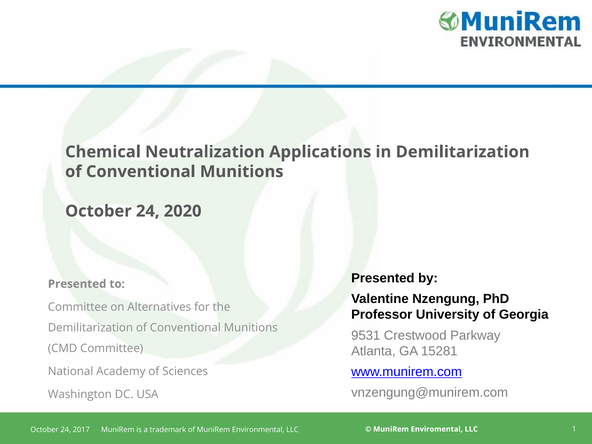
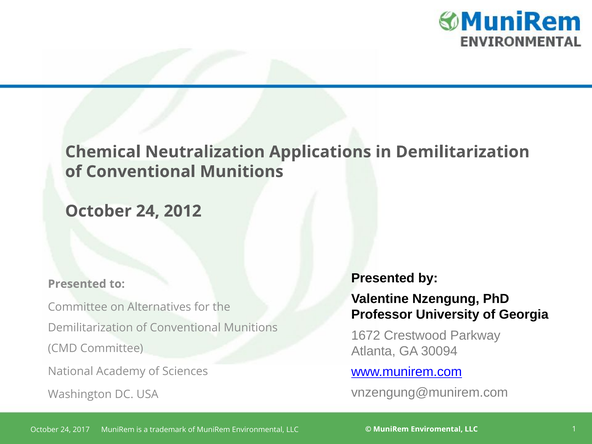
2020: 2020 -> 2012
9531: 9531 -> 1672
15281: 15281 -> 30094
